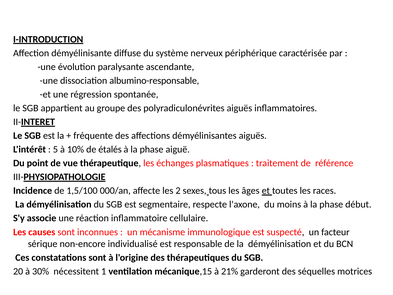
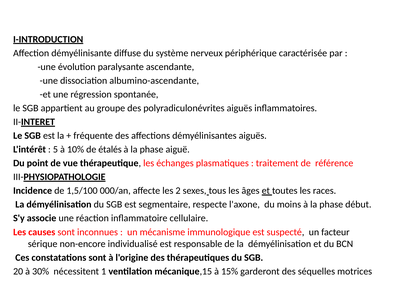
albumino-responsable: albumino-responsable -> albumino-ascendante
21%: 21% -> 15%
